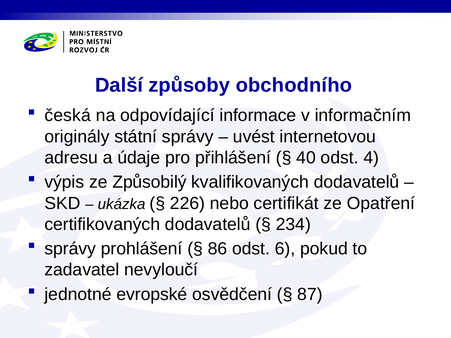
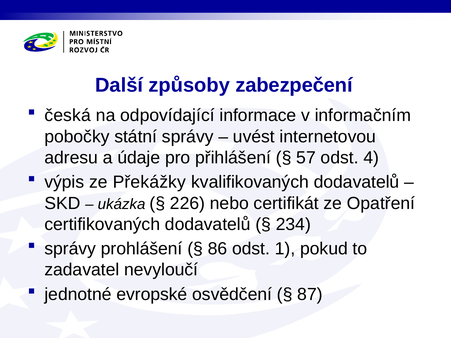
obchodního: obchodního -> zabezpečení
originály: originály -> pobočky
40: 40 -> 57
Způsobilý: Způsobilý -> Překážky
6: 6 -> 1
